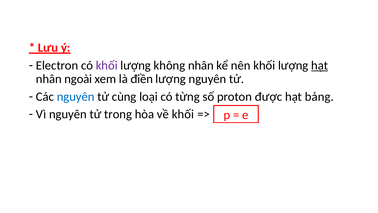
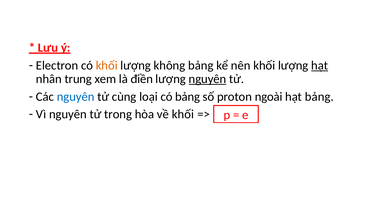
khối at (107, 65) colour: purple -> orange
không nhân: nhân -> bảng
ngoài: ngoài -> trung
nguyên at (207, 79) underline: none -> present
có từng: từng -> bảng
được: được -> ngoài
